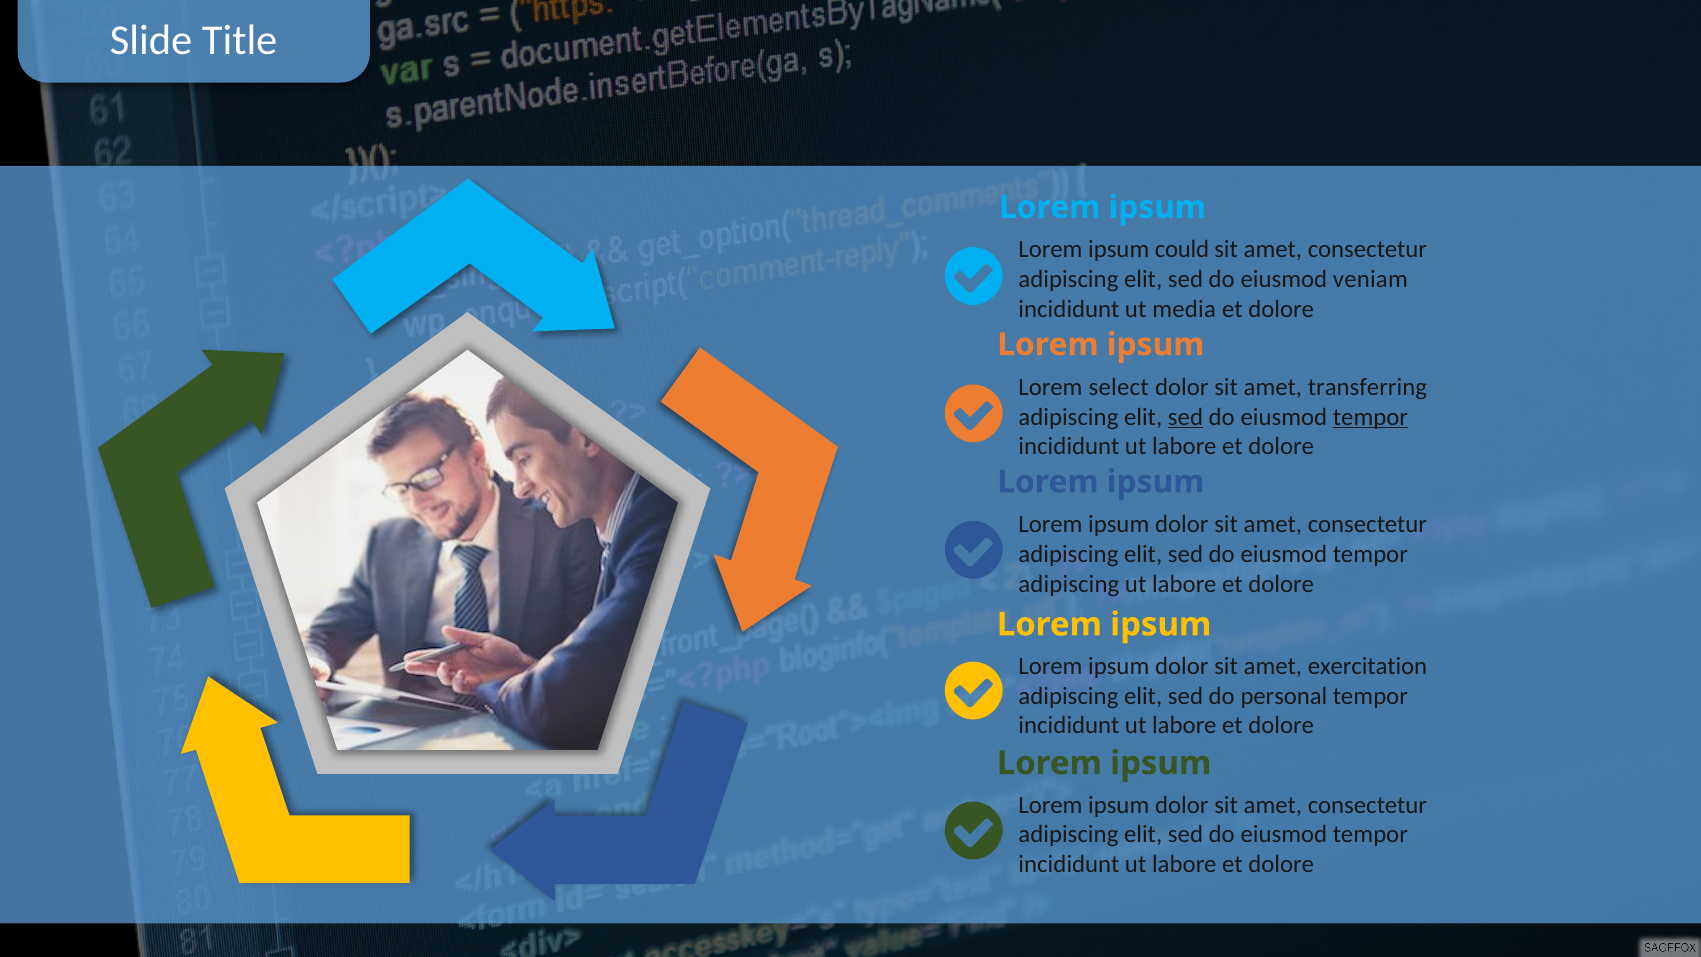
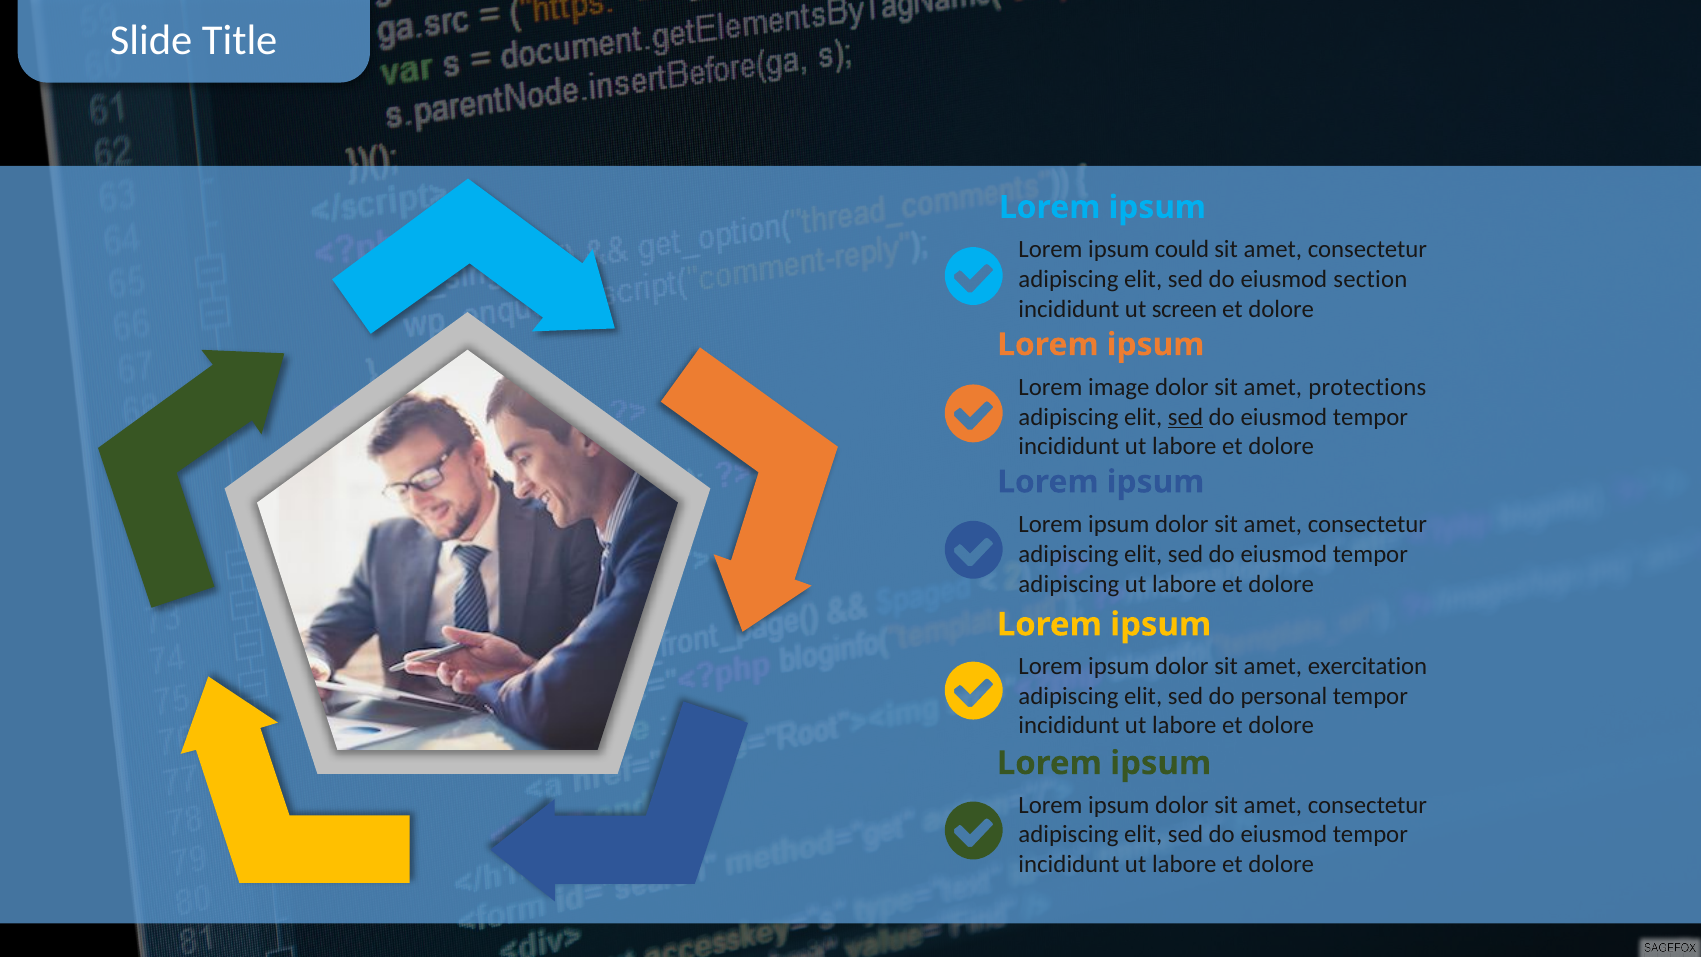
veniam: veniam -> section
media: media -> screen
select: select -> image
transferring: transferring -> protections
tempor at (1371, 417) underline: present -> none
